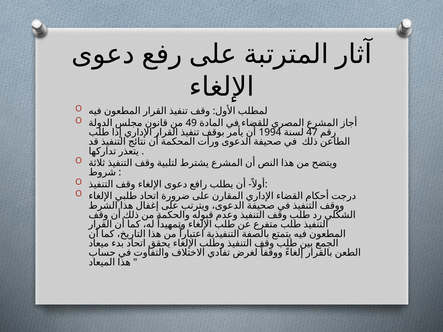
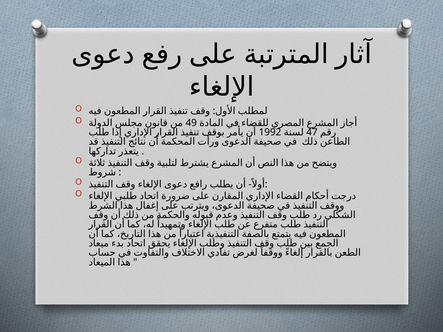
1994: 1994 -> 1992
